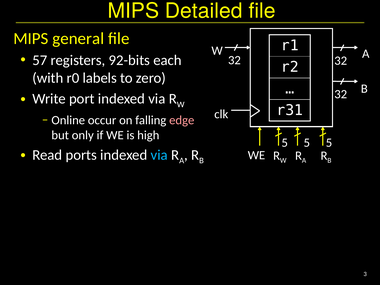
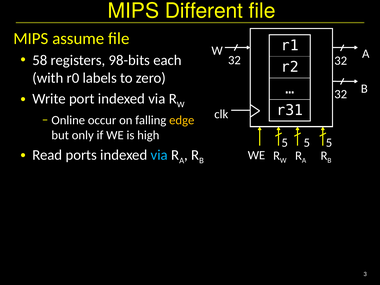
Detailed: Detailed -> Different
general: general -> assume
57: 57 -> 58
92-bits: 92-bits -> 98-bits
edge colour: pink -> yellow
